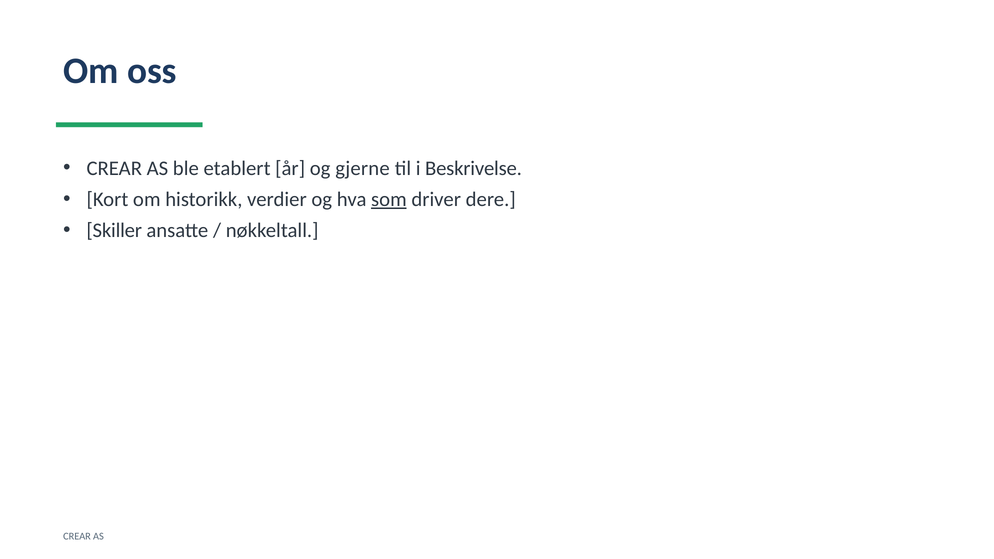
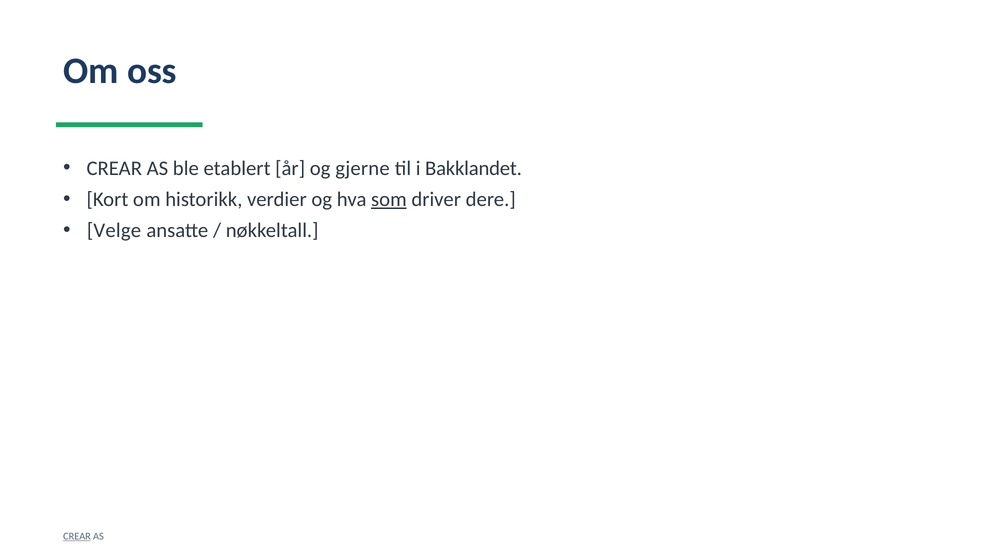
Beskrivelse: Beskrivelse -> Bakklandet
Skiller: Skiller -> Velge
CREAR at (77, 536) underline: none -> present
